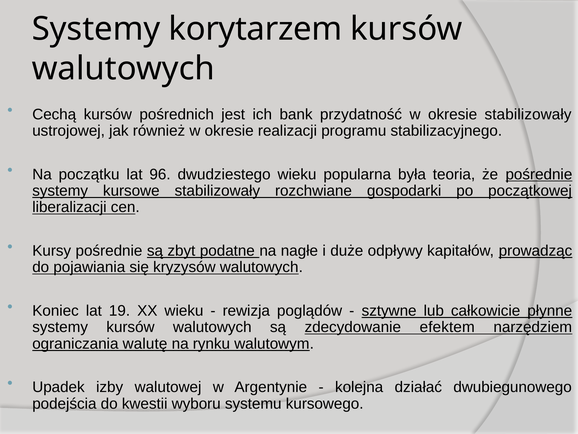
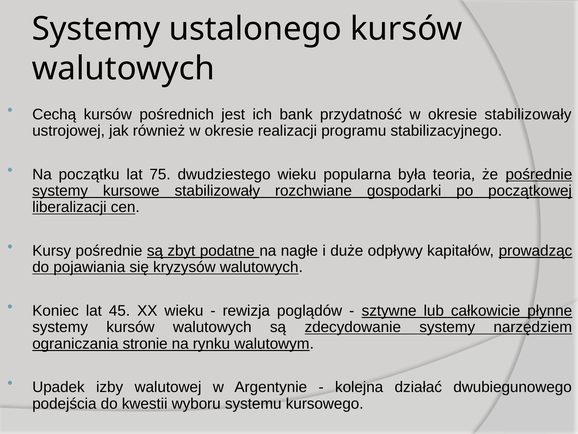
korytarzem: korytarzem -> ustalonego
96: 96 -> 75
19: 19 -> 45
zdecydowanie efektem: efektem -> systemy
walutę: walutę -> stronie
